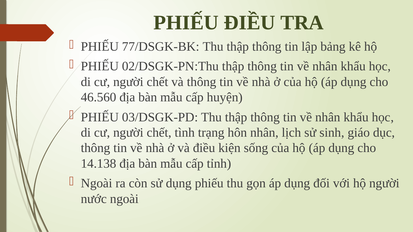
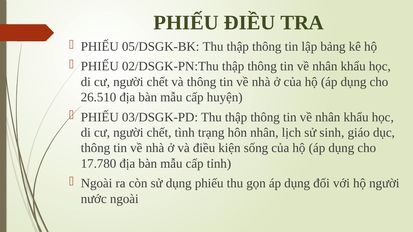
77/DSGK-BK: 77/DSGK-BK -> 05/DSGK-BK
46.560: 46.560 -> 26.510
14.138: 14.138 -> 17.780
